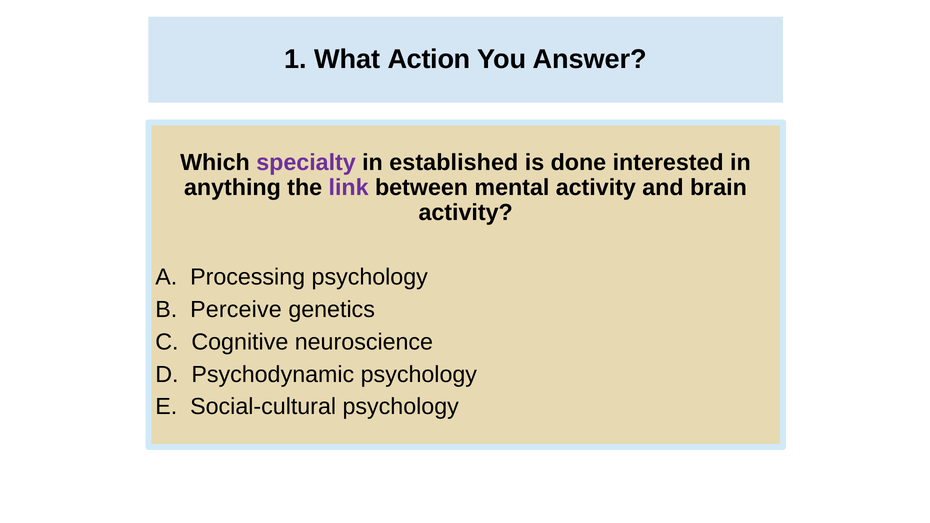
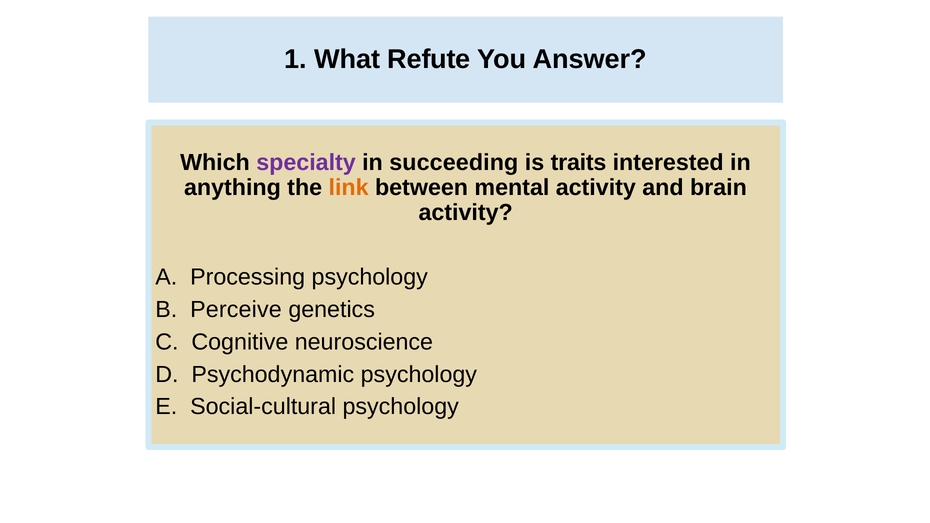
Action: Action -> Refute
established: established -> succeeding
done: done -> traits
link colour: purple -> orange
